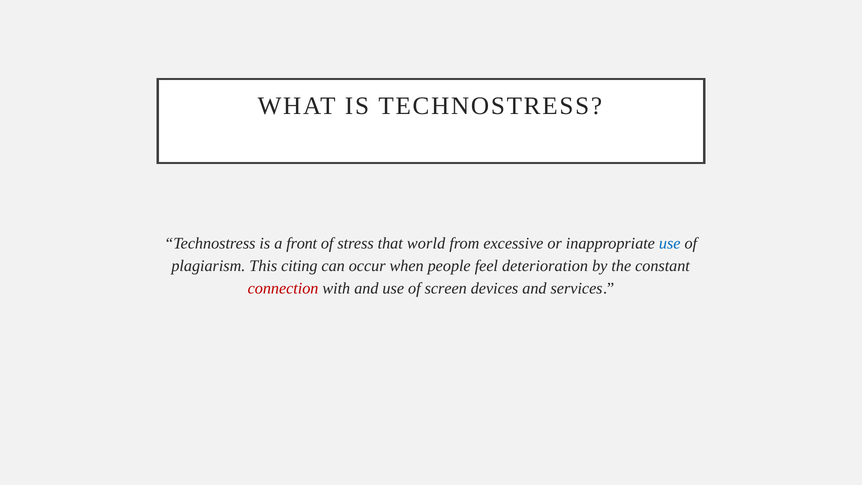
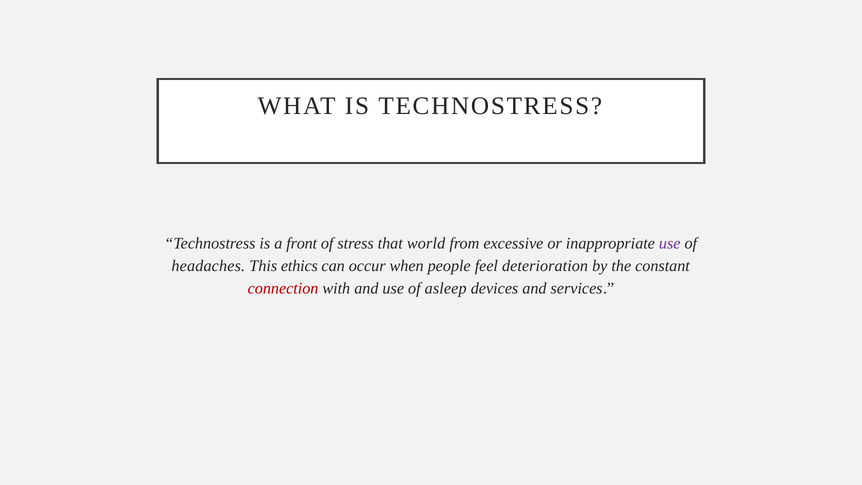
use at (670, 244) colour: blue -> purple
plagiarism: plagiarism -> headaches
citing: citing -> ethics
screen: screen -> asleep
